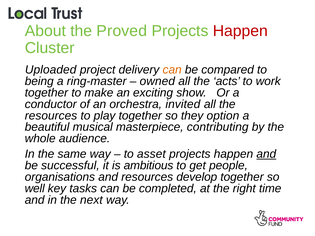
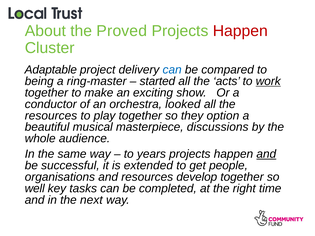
Uploaded: Uploaded -> Adaptable
can at (172, 70) colour: orange -> blue
owned: owned -> started
work underline: none -> present
invited: invited -> looked
contributing: contributing -> discussions
asset: asset -> years
ambitious: ambitious -> extended
